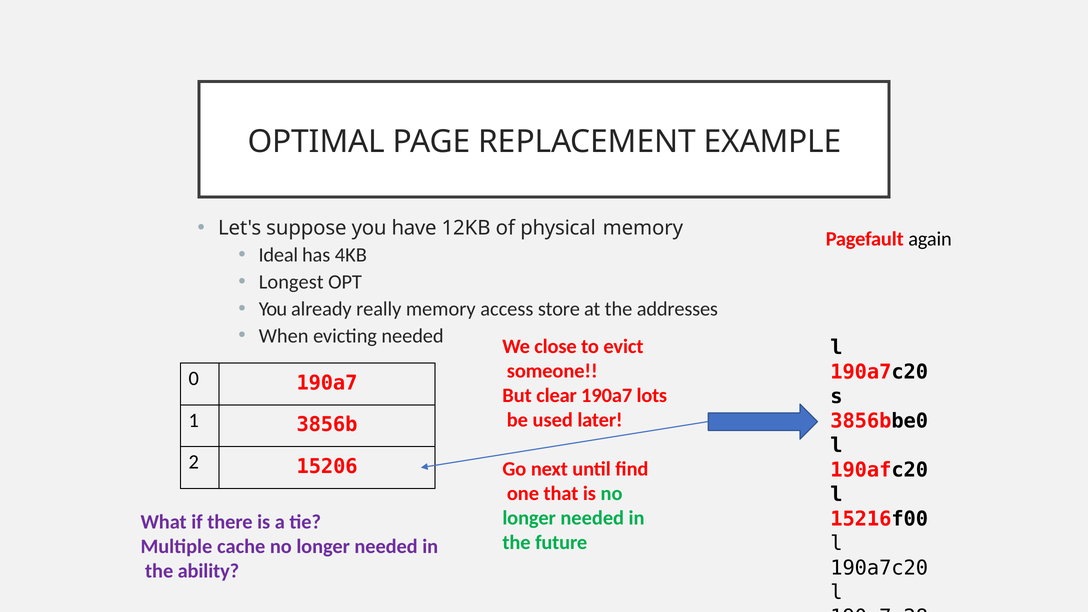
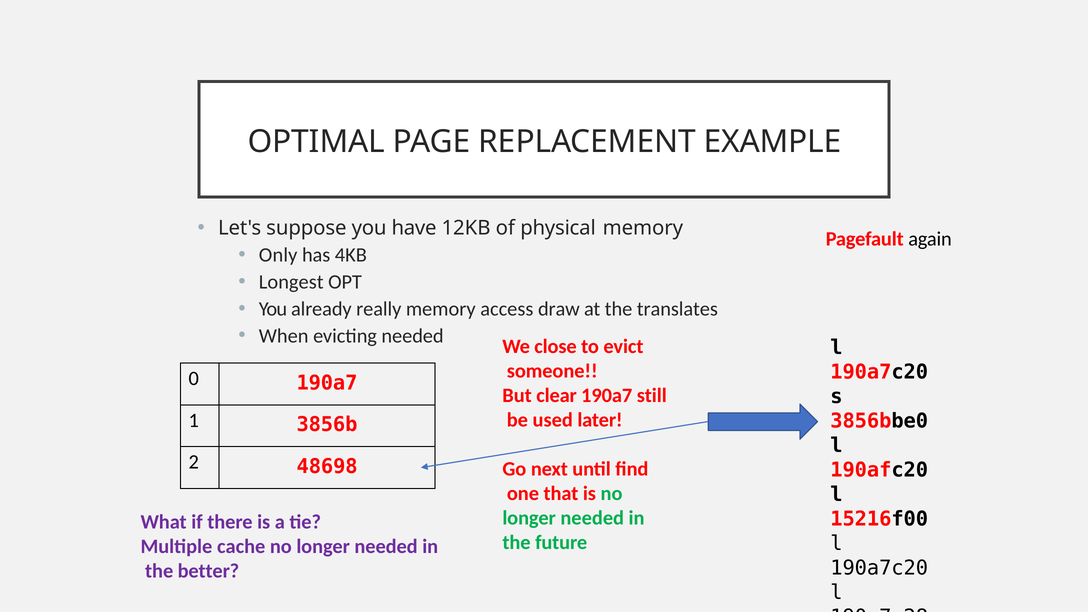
Ideal: Ideal -> Only
store: store -> draw
addresses: addresses -> translates
lots: lots -> still
15206: 15206 -> 48698
ability: ability -> better
